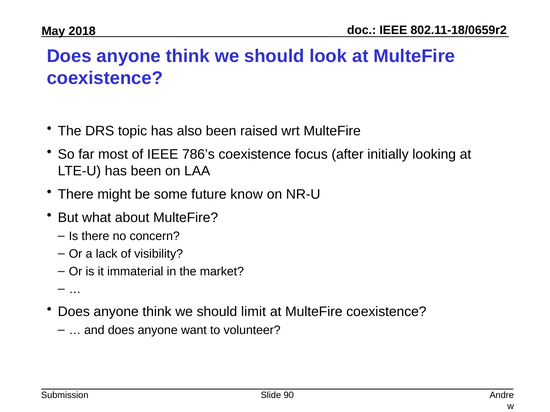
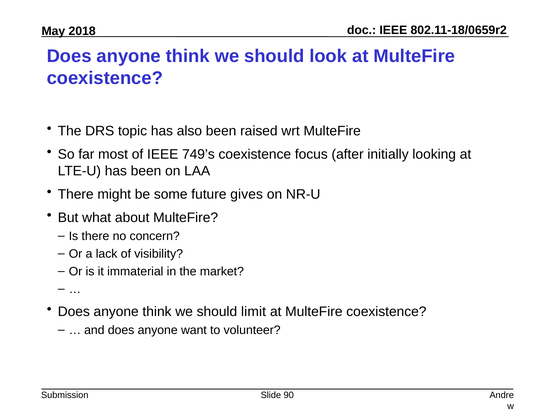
786’s: 786’s -> 749’s
know: know -> gives
